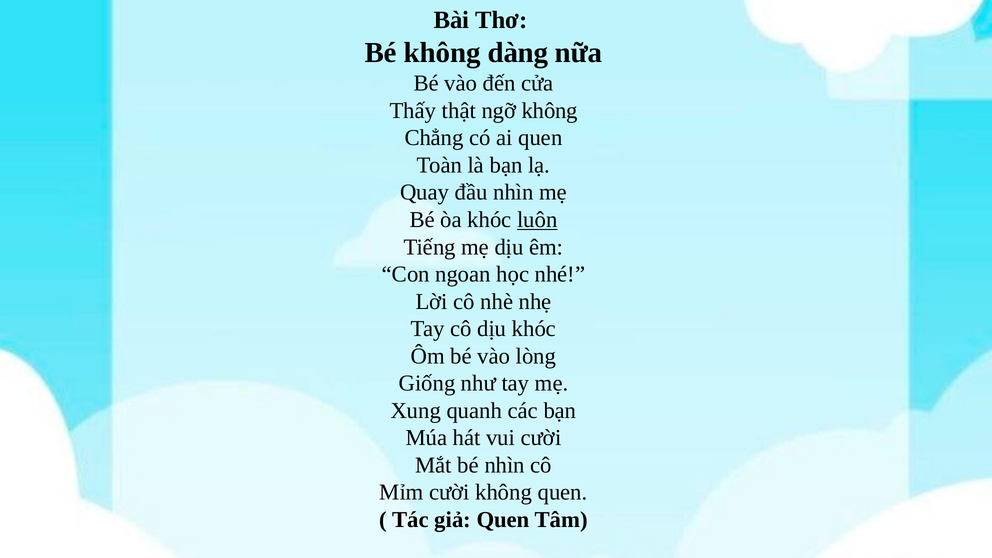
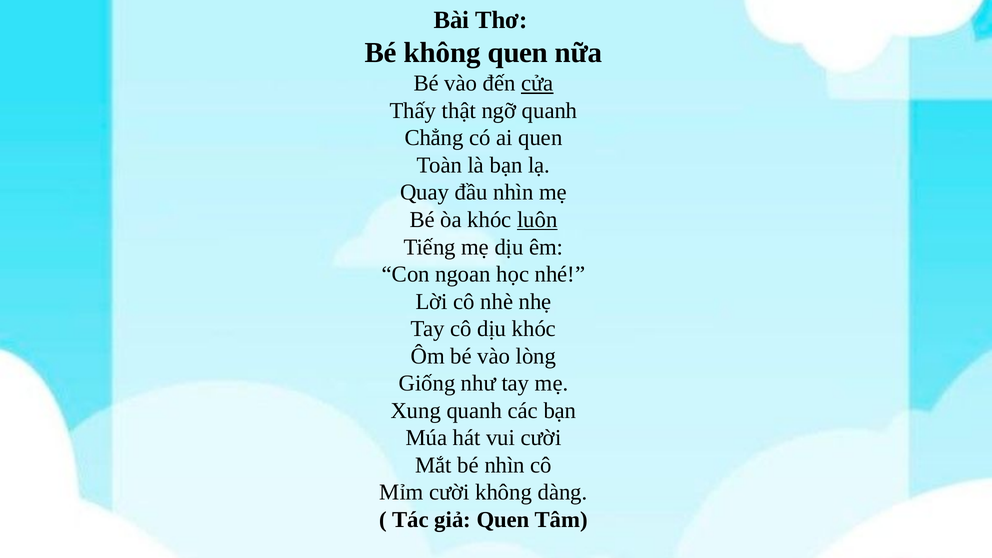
không dàng: dàng -> quen
cửa underline: none -> present
ngỡ không: không -> quanh
không quen: quen -> dàng
